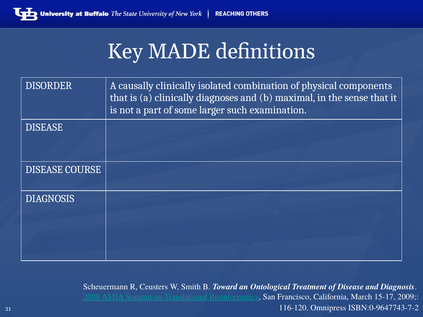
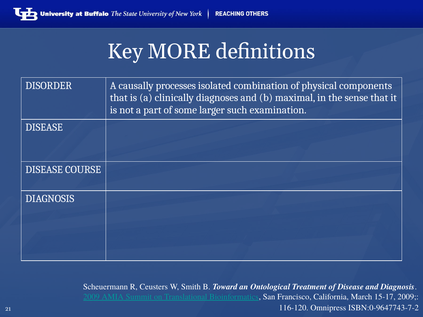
MADE: MADE -> MORE
causally clinically: clinically -> processes
